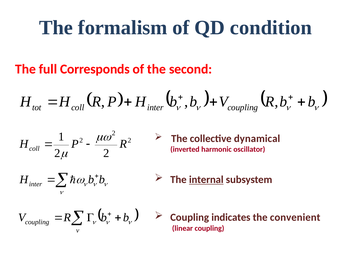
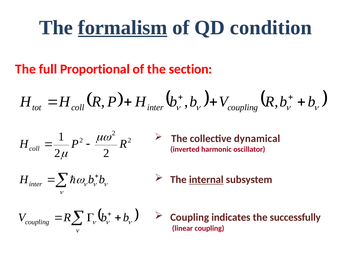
formalism underline: none -> present
Corresponds: Corresponds -> Proportional
second: second -> section
convenient: convenient -> successfully
